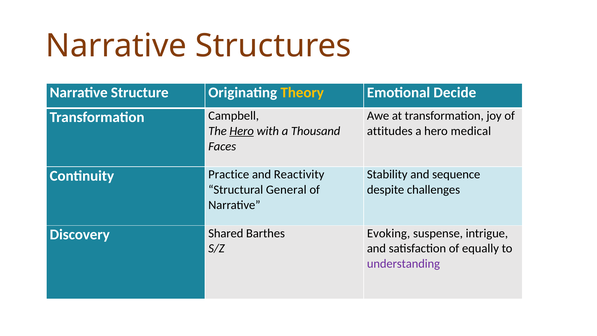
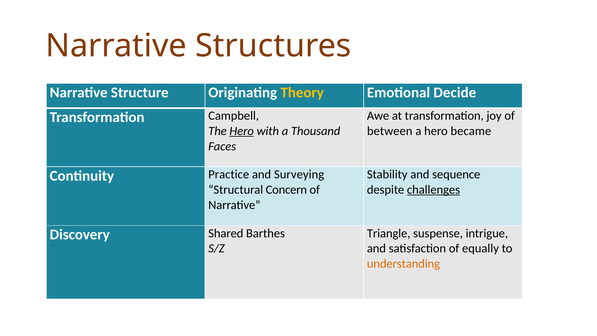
attitudes: attitudes -> between
medical: medical -> became
Reactivity: Reactivity -> Surveying
General: General -> Concern
challenges underline: none -> present
Evoking: Evoking -> Triangle
understanding colour: purple -> orange
